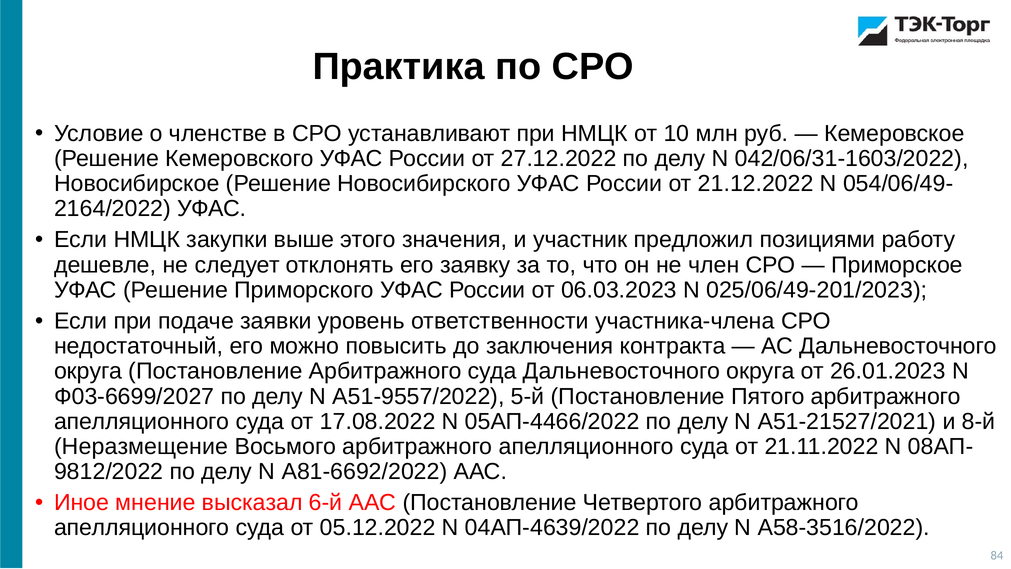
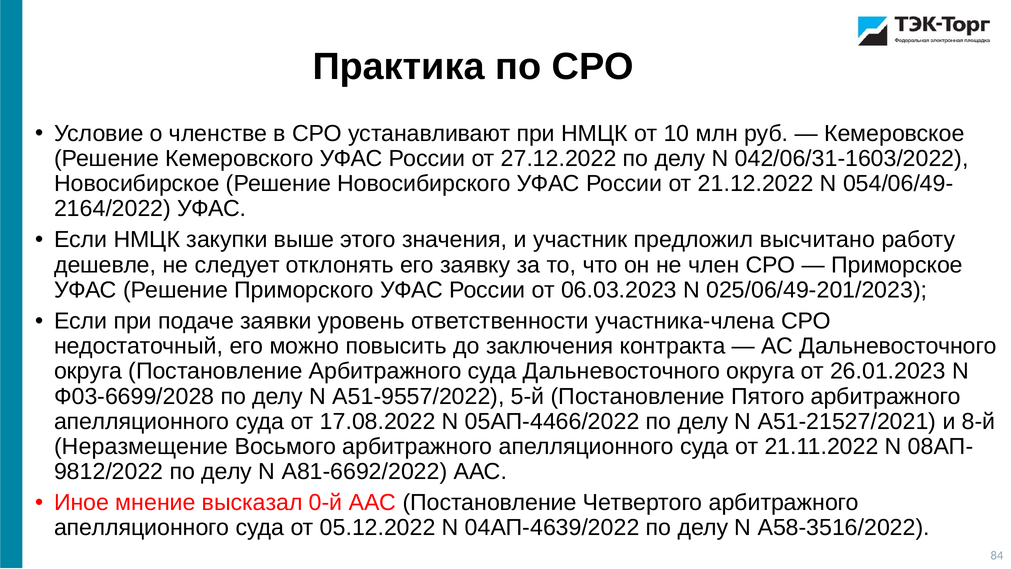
позициями: позициями -> высчитано
Ф03-6699/2027: Ф03-6699/2027 -> Ф03-6699/2028
6-й: 6-й -> 0-й
